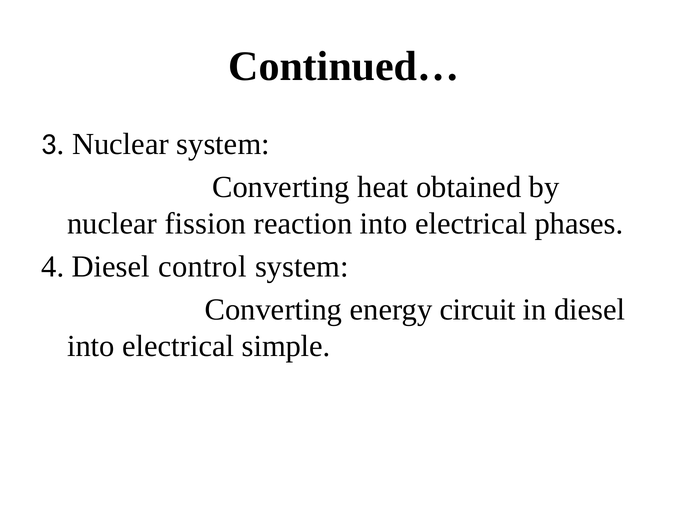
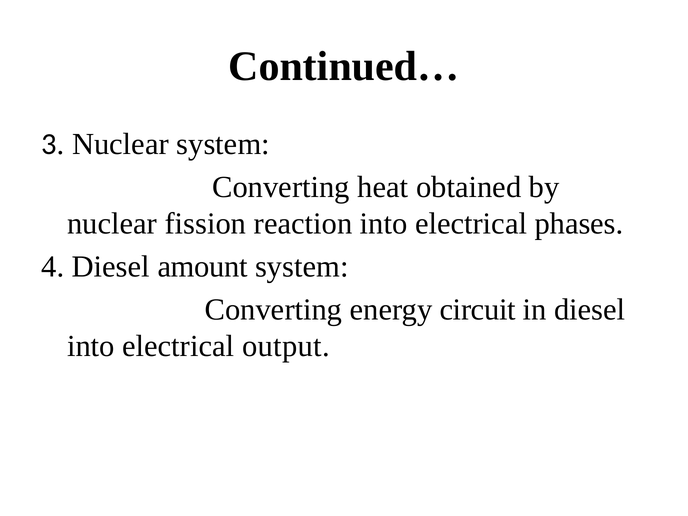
control: control -> amount
simple: simple -> output
